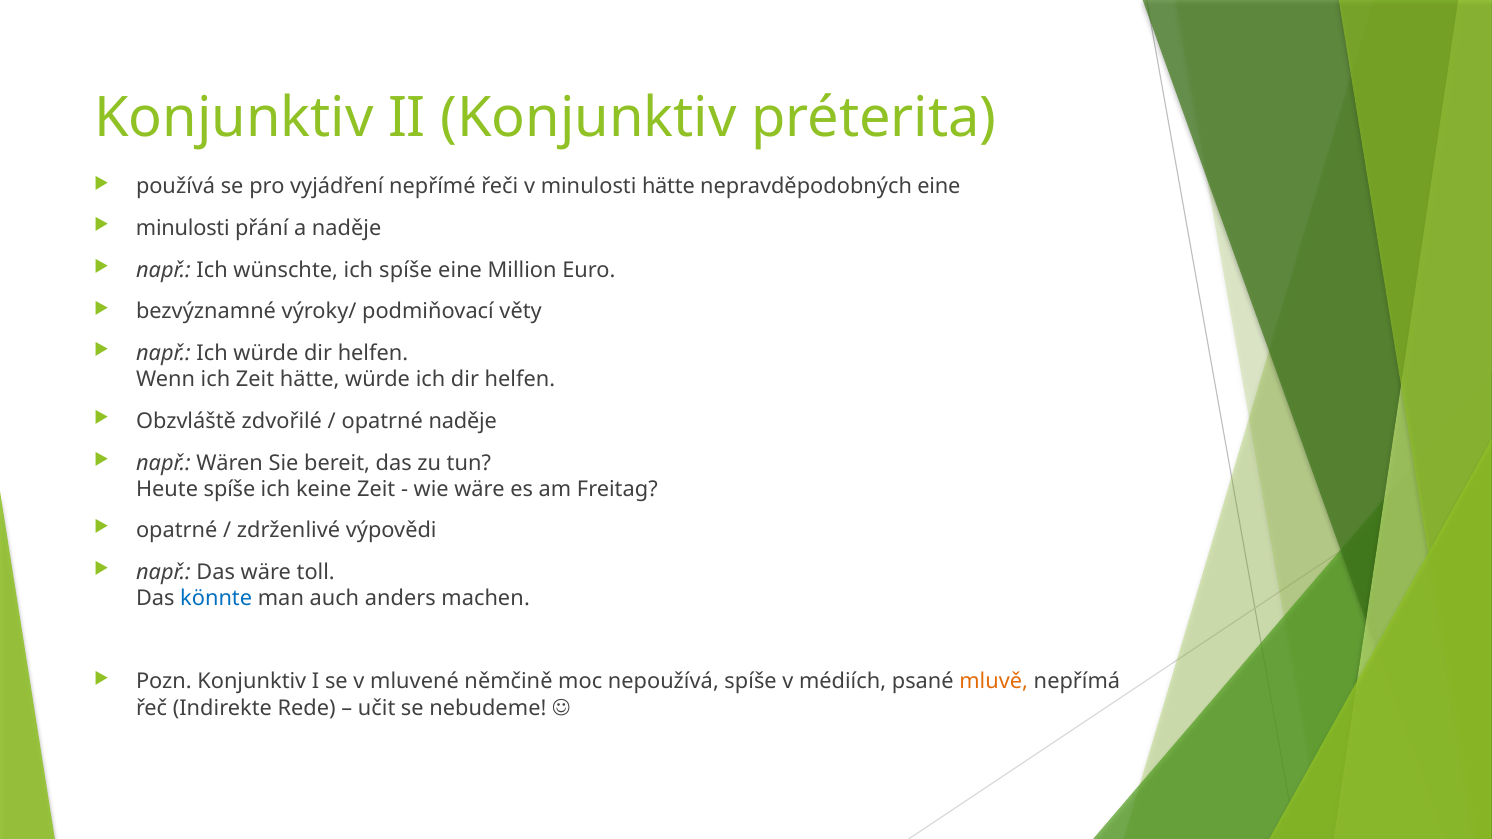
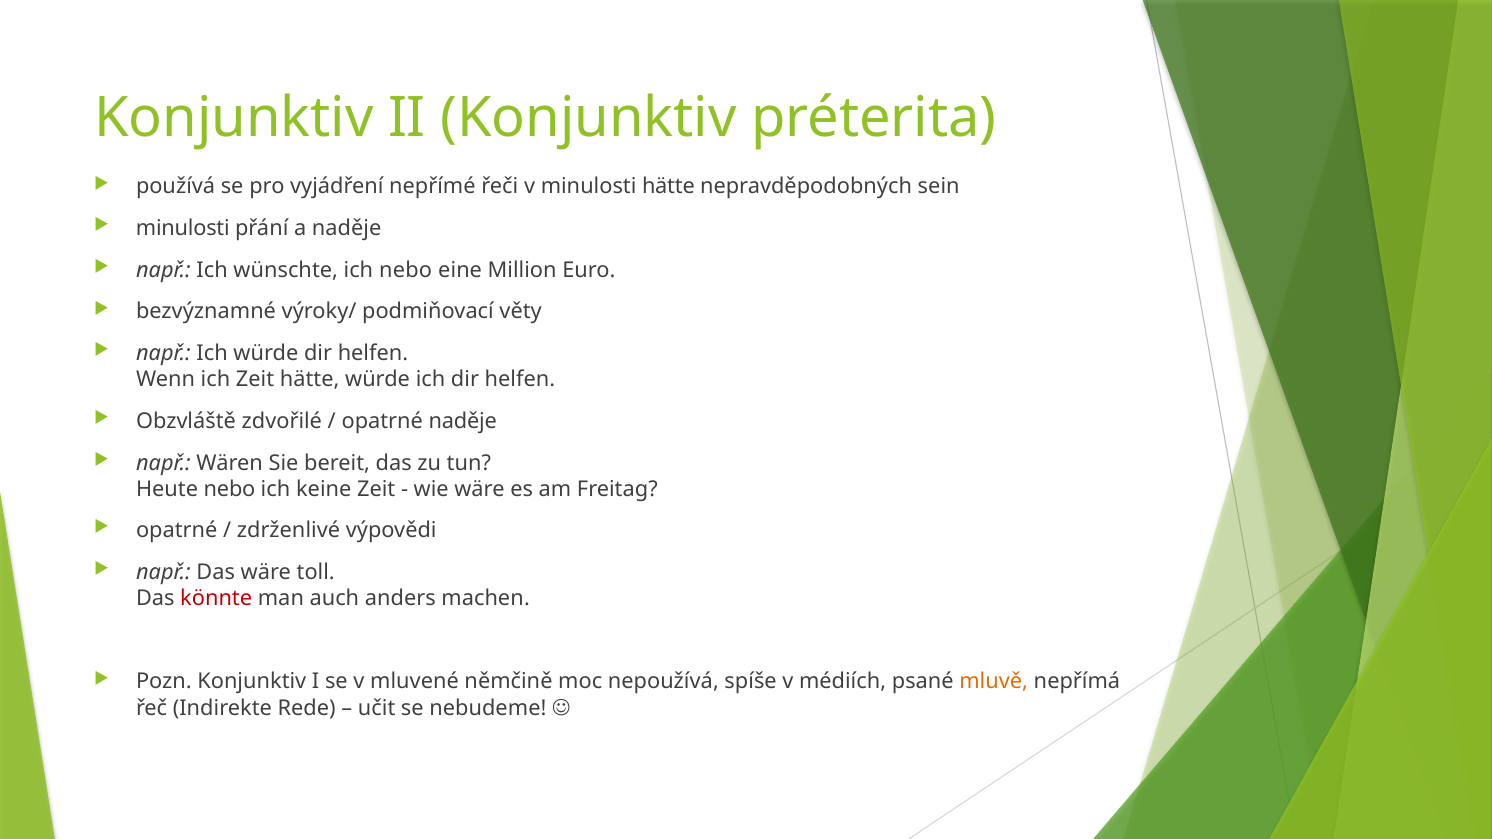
nepravděpodobných eine: eine -> sein
ich spíše: spíše -> nebo
Heute spíše: spíše -> nebo
könnte colour: blue -> red
